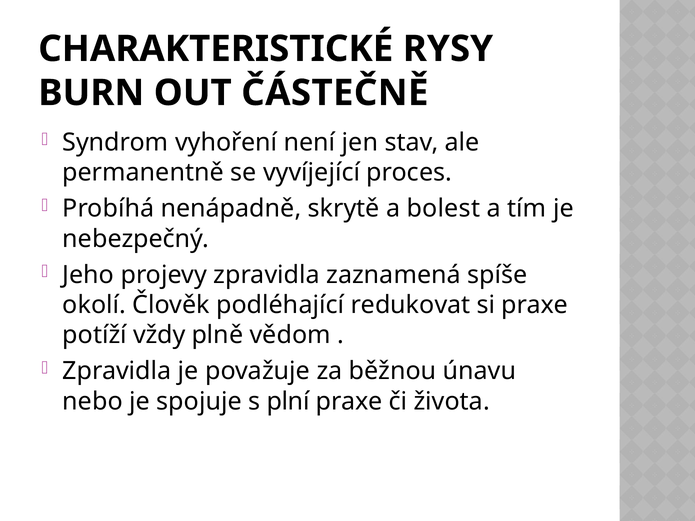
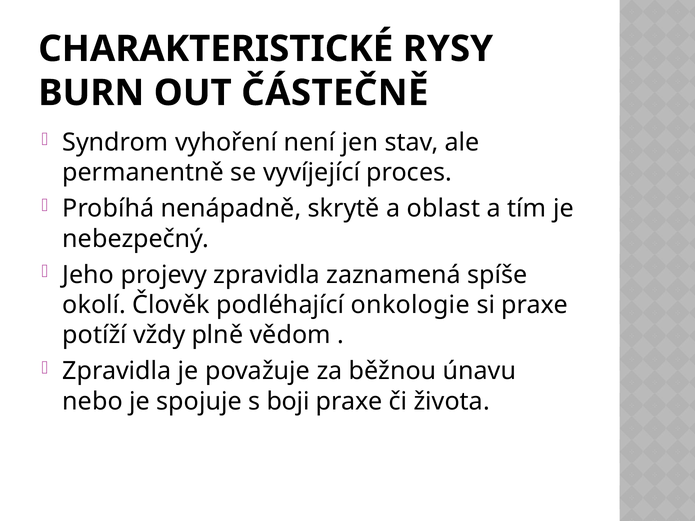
bolest: bolest -> oblast
redukovat: redukovat -> onkologie
plní: plní -> boji
